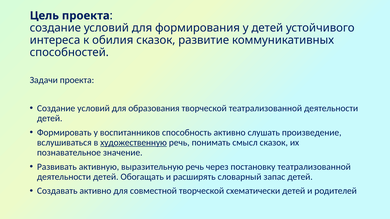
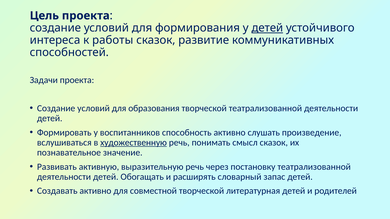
детей at (267, 28) underline: none -> present
обилия: обилия -> работы
схематически: схематически -> литературная
